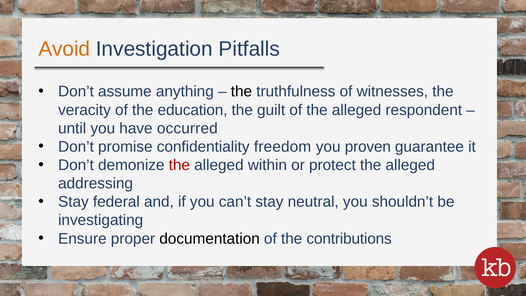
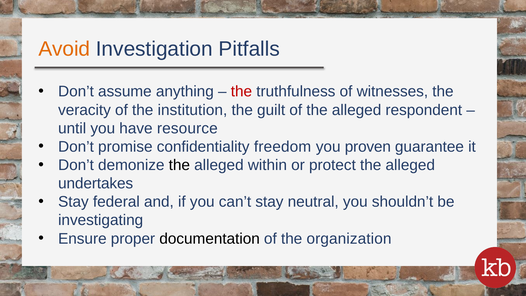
the at (241, 92) colour: black -> red
education: education -> institution
occurred: occurred -> resource
the at (179, 165) colour: red -> black
addressing: addressing -> undertakes
contributions: contributions -> organization
